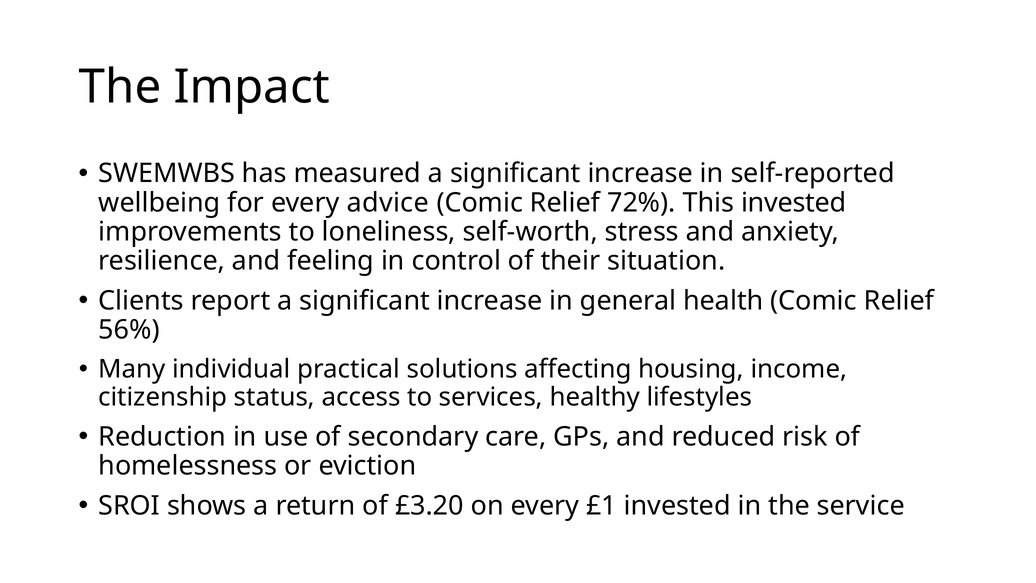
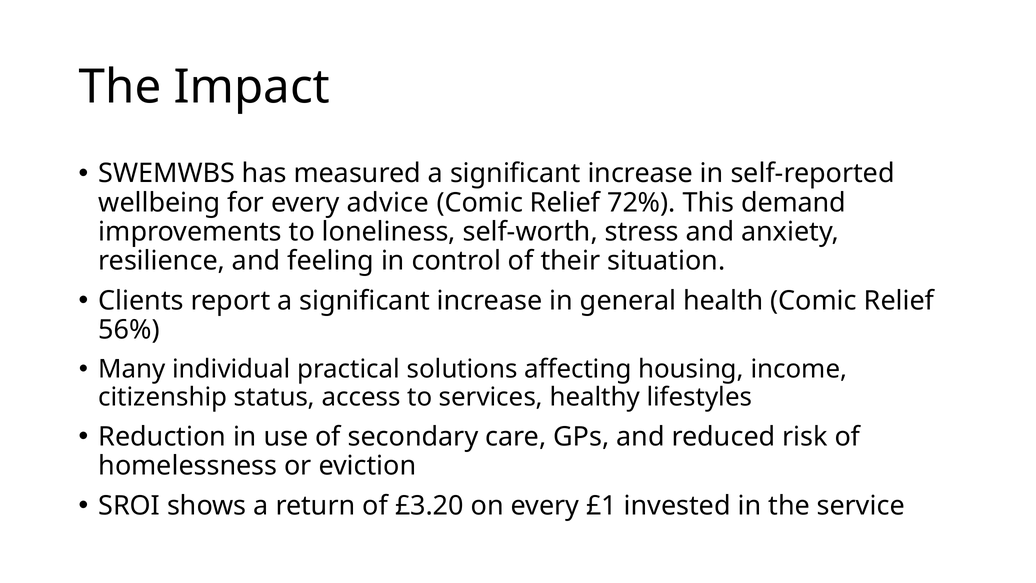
This invested: invested -> demand
